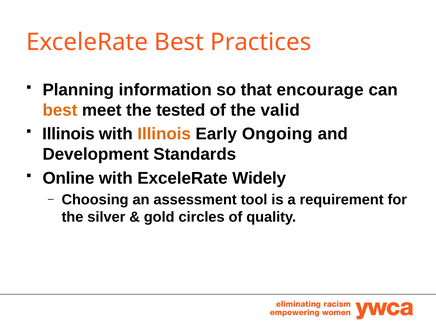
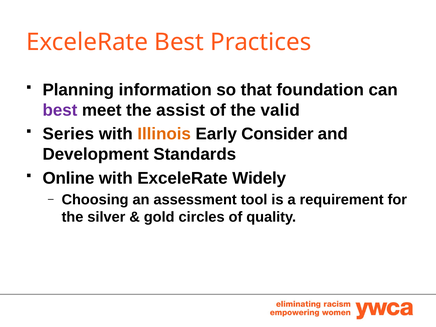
encourage: encourage -> foundation
best at (60, 110) colour: orange -> purple
tested: tested -> assist
Illinois at (68, 134): Illinois -> Series
Ongoing: Ongoing -> Consider
